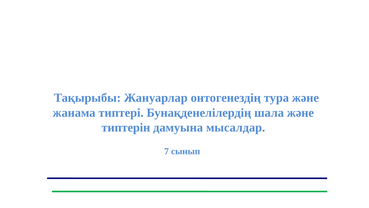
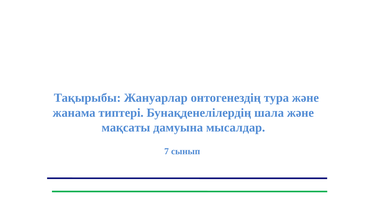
типтерін: типтерін -> мақсаты
